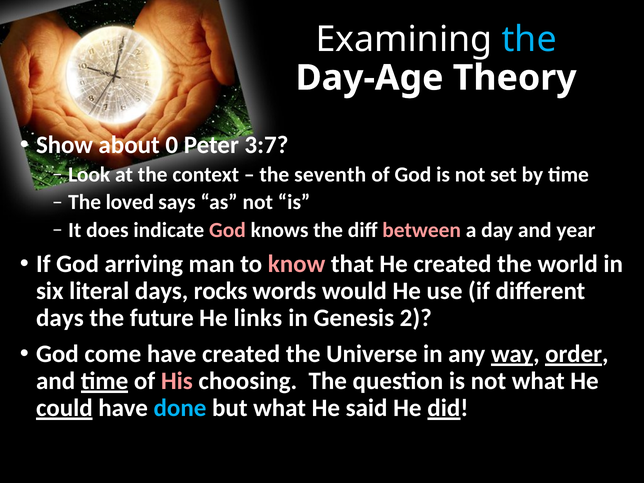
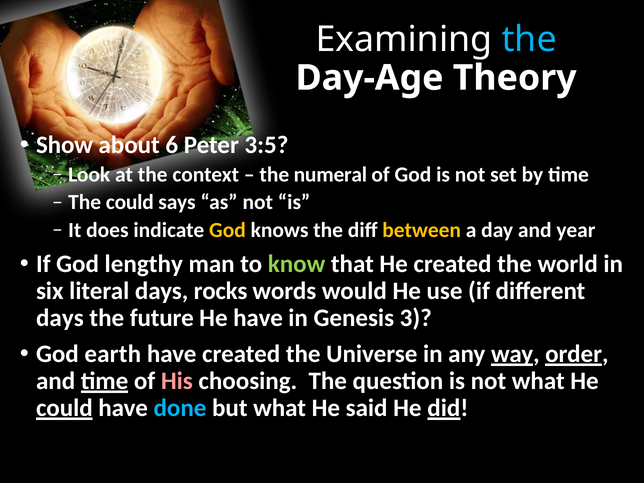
0: 0 -> 6
3:7: 3:7 -> 3:5
seventh: seventh -> numeral
The loved: loved -> could
God at (227, 230) colour: pink -> yellow
between colour: pink -> yellow
arriving: arriving -> lengthy
know colour: pink -> light green
He links: links -> have
2: 2 -> 3
come: come -> earth
